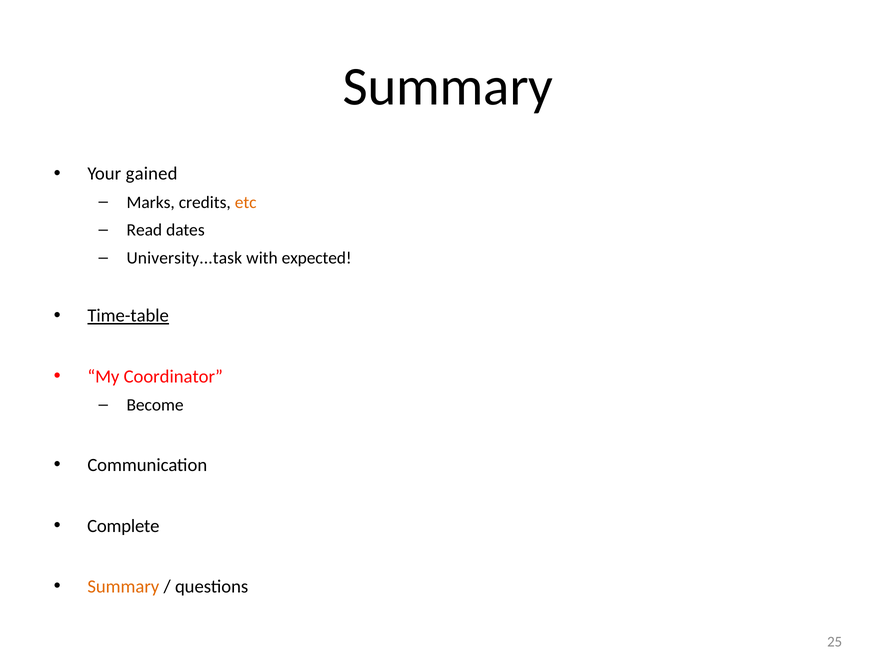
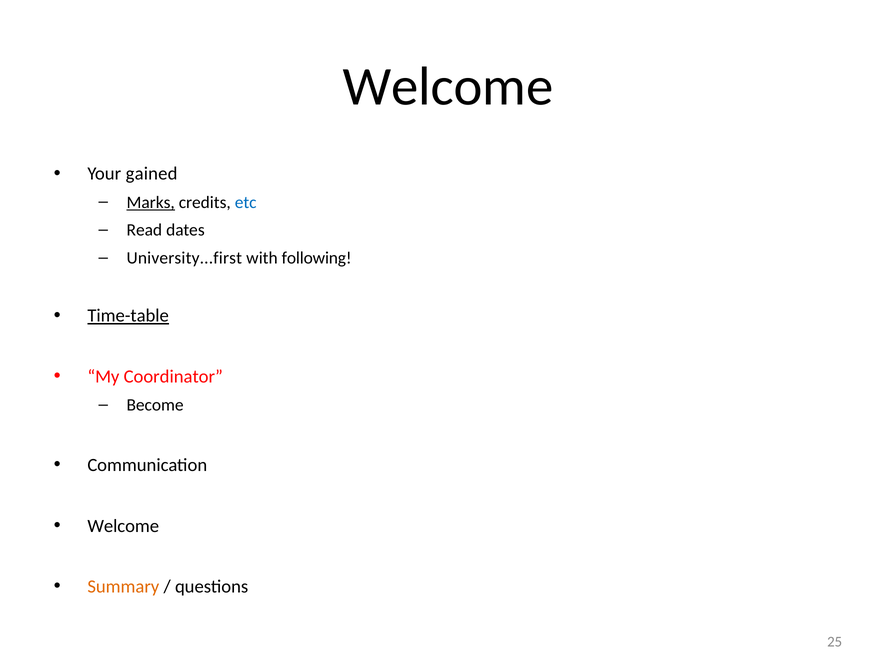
Summary at (448, 87): Summary -> Welcome
Marks underline: none -> present
etc colour: orange -> blue
University...task: University...task -> University...first
expected: expected -> following
Complete at (123, 526): Complete -> Welcome
